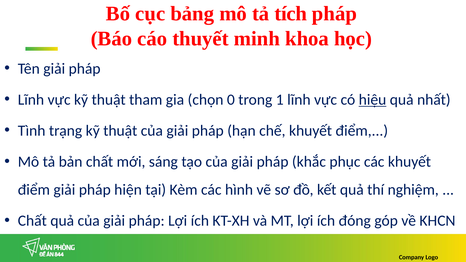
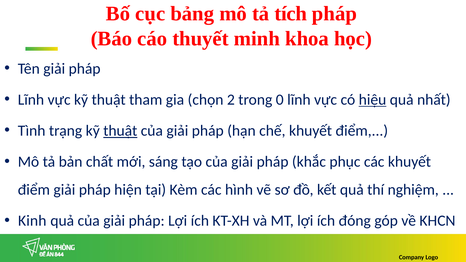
0: 0 -> 2
1: 1 -> 0
thuật at (120, 131) underline: none -> present
Chất at (32, 221): Chất -> Kinh
